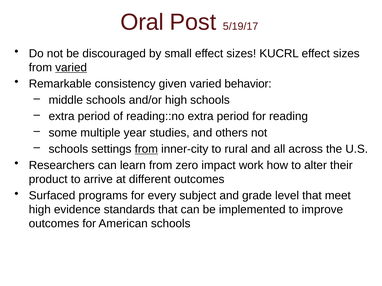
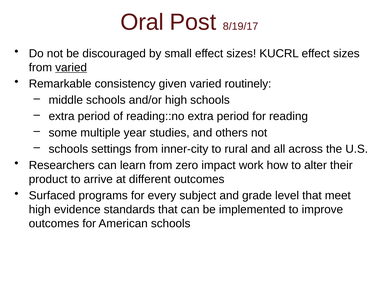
5/19/17: 5/19/17 -> 8/19/17
behavior: behavior -> routinely
from at (146, 149) underline: present -> none
